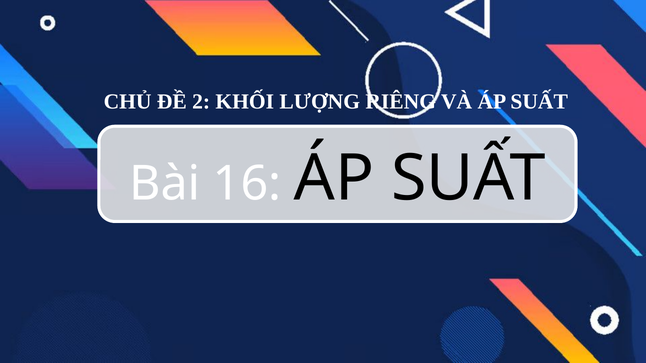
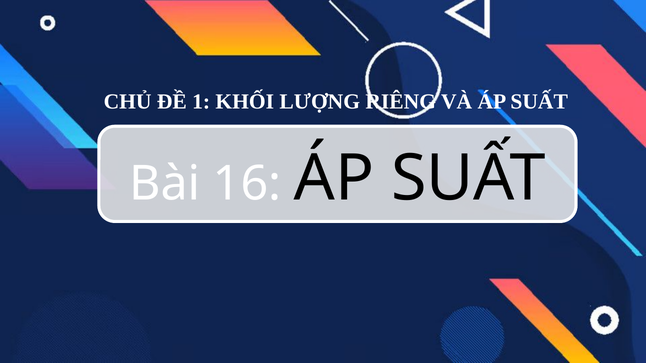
2: 2 -> 1
